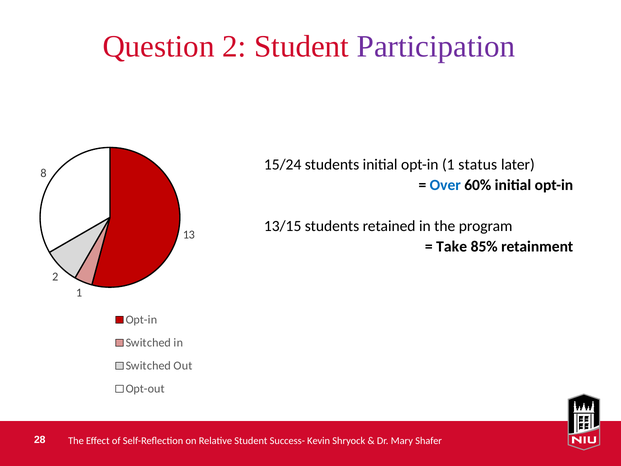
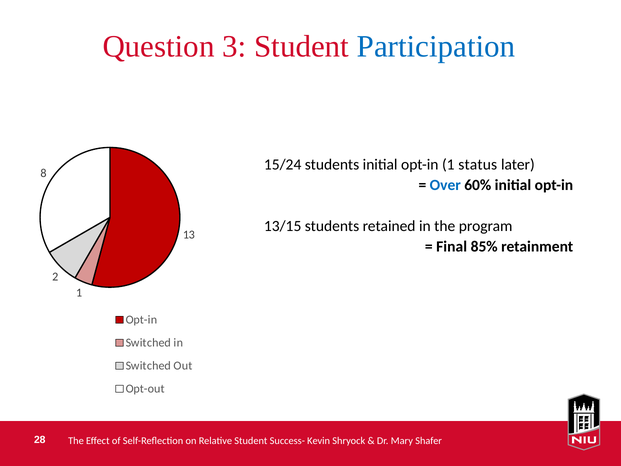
Question 2: 2 -> 3
Participation colour: purple -> blue
Take: Take -> Final
